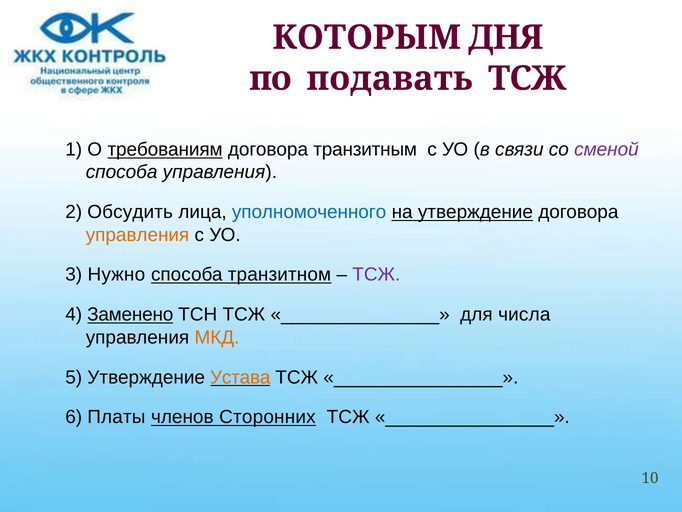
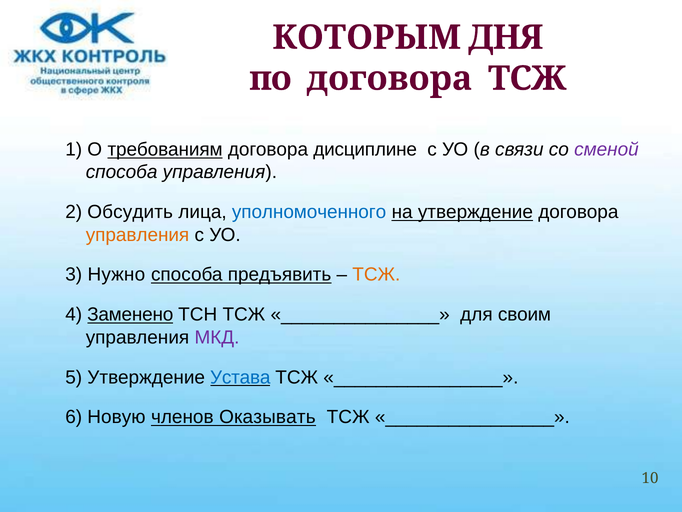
по подавать: подавать -> договора
транзитным: транзитным -> дисциплине
транзитном: транзитном -> предъявить
ТСЖ at (376, 274) colour: purple -> orange
числа: числа -> своим
МКД colour: orange -> purple
Устава colour: orange -> blue
Платы: Платы -> Новую
Сторонних: Сторонних -> Оказывать
